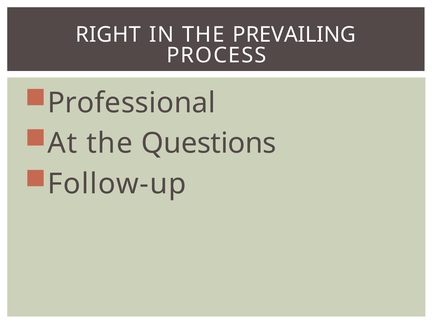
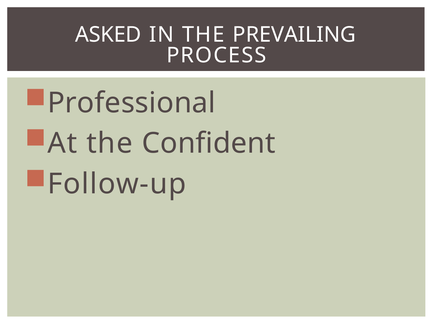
RIGHT: RIGHT -> ASKED
Questions: Questions -> Confident
